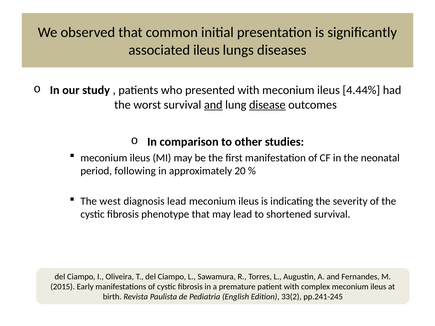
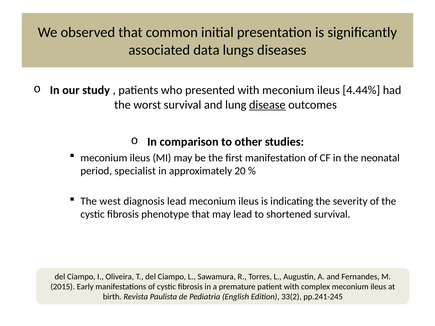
associated ileus: ileus -> data
and at (213, 105) underline: present -> none
following: following -> specialist
